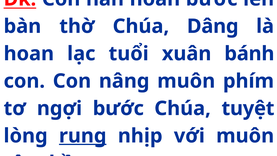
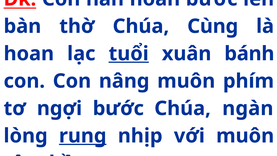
Dâng: Dâng -> Cùng
tuổi underline: none -> present
tuyệt: tuyệt -> ngàn
